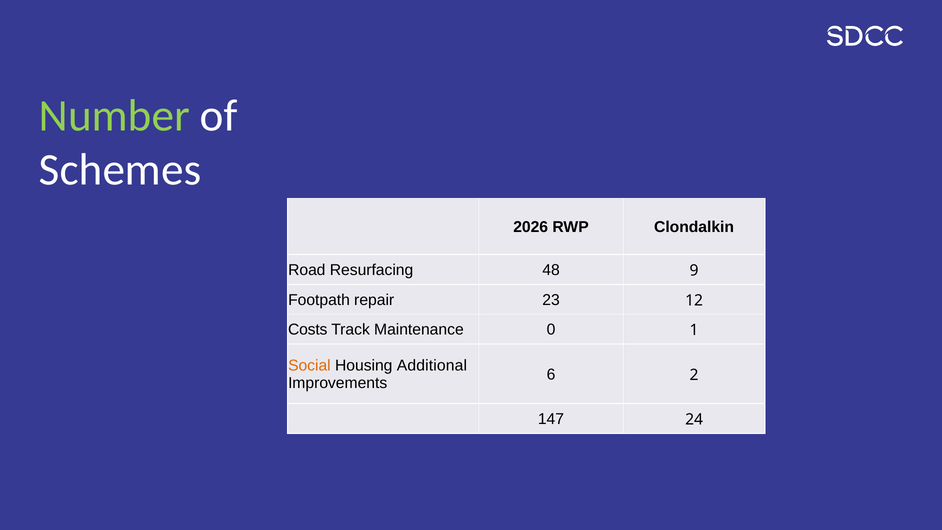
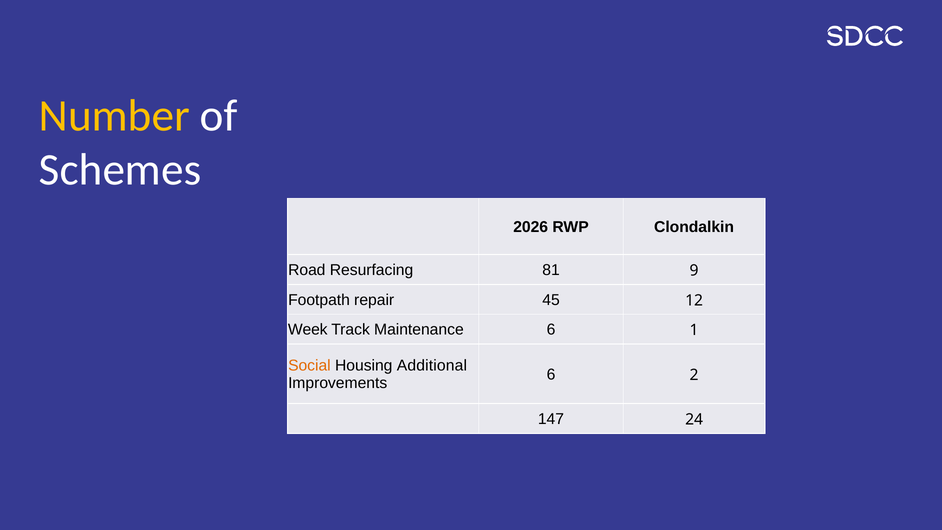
Number colour: light green -> yellow
48: 48 -> 81
23: 23 -> 45
Costs: Costs -> Week
Maintenance 0: 0 -> 6
